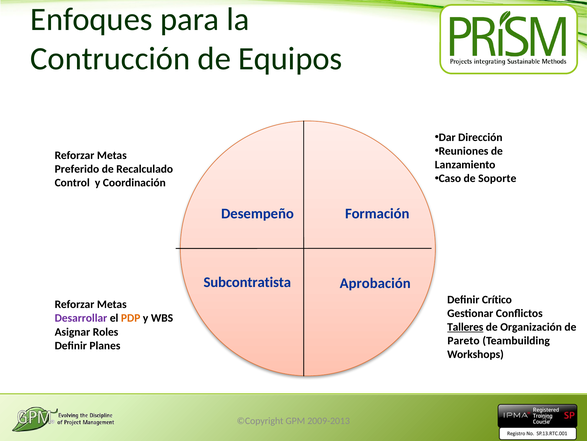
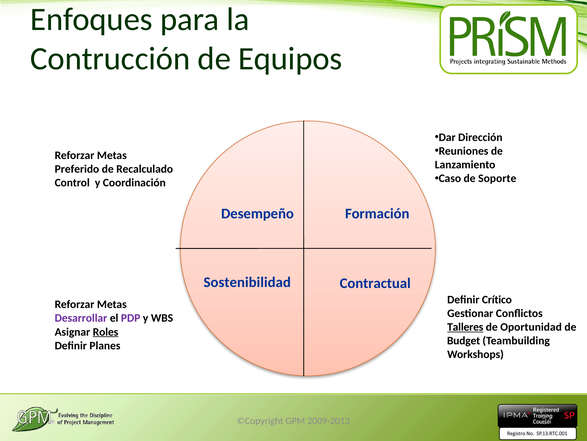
Subcontratista: Subcontratista -> Sostenibilidad
Aprobación: Aprobación -> Contractual
PDP colour: orange -> purple
Organización: Organización -> Oportunidad
Roles underline: none -> present
Pareto: Pareto -> Budget
37: 37 -> 24
